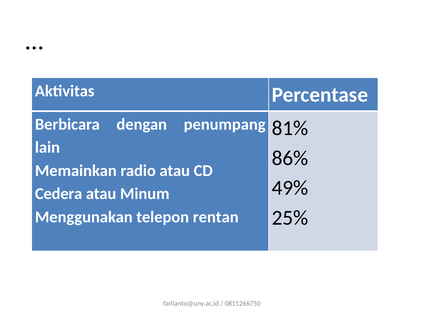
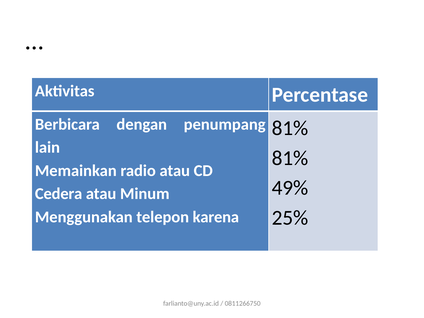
86% at (290, 158): 86% -> 81%
rentan: rentan -> karena
